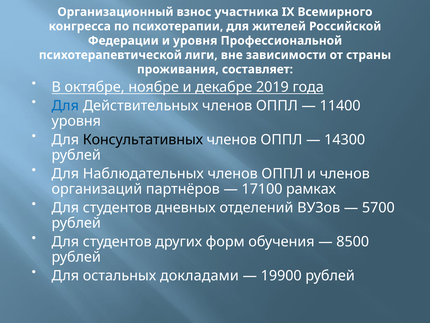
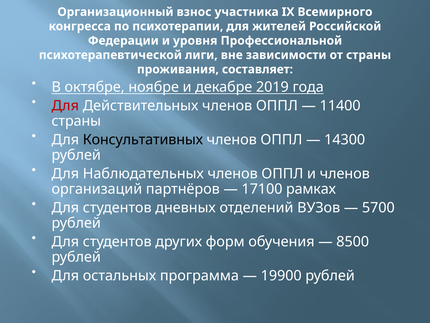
Для at (65, 105) colour: blue -> red
уровня at (76, 121): уровня -> страны
докладами: докладами -> программа
